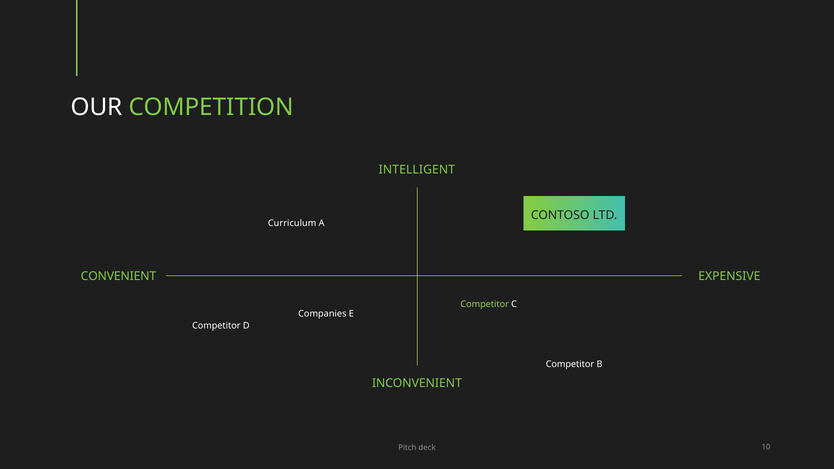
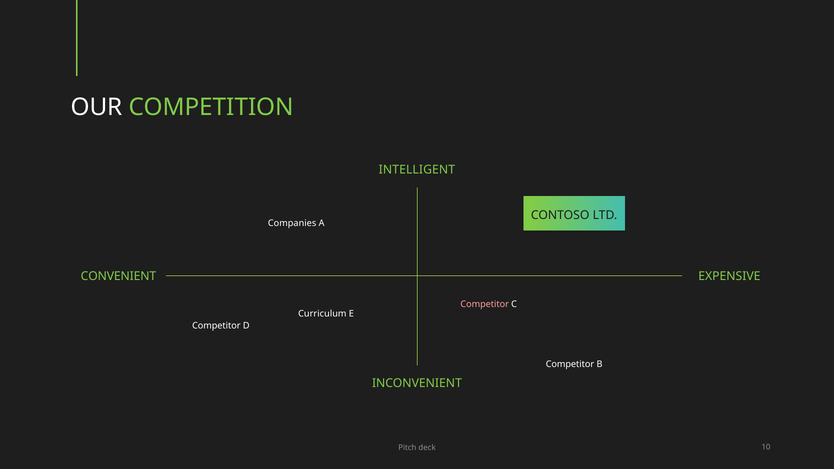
Curriculum: Curriculum -> Companies
Competitor at (485, 304) colour: light green -> pink
Companies: Companies -> Curriculum
